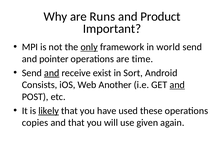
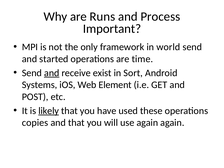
Product: Product -> Process
only underline: present -> none
pointer: pointer -> started
Consists: Consists -> Systems
Another: Another -> Element
and at (177, 85) underline: present -> none
use given: given -> again
